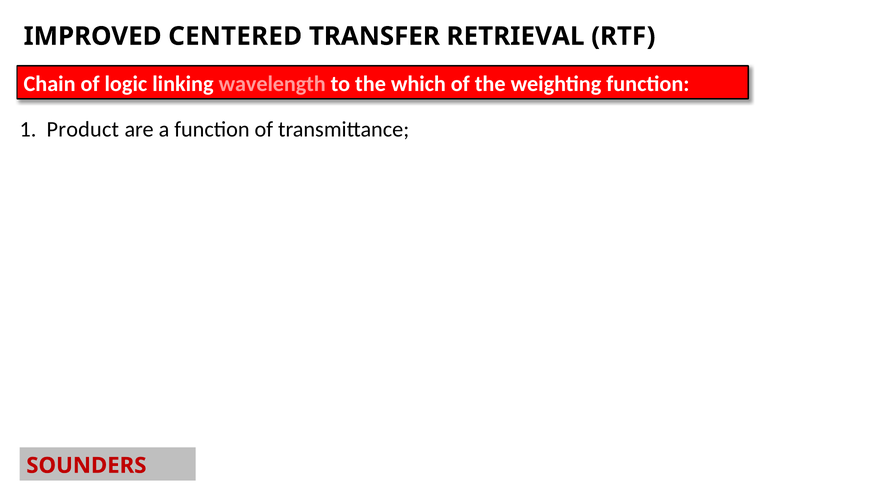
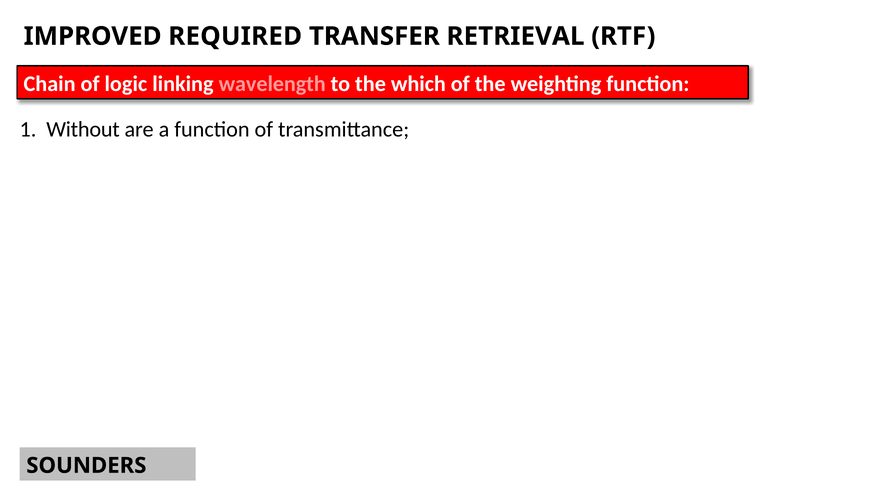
CENTERED: CENTERED -> REQUIRED
Product: Product -> Without
SOUNDERS colour: red -> black
